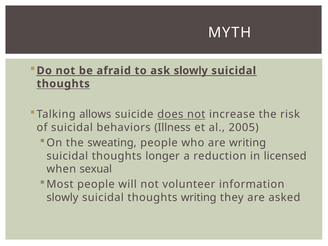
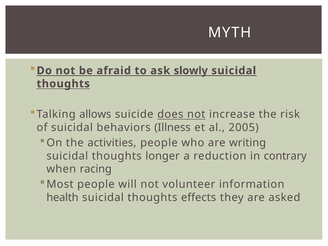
sweating: sweating -> activities
licensed: licensed -> contrary
sexual: sexual -> racing
slowly at (62, 197): slowly -> health
thoughts writing: writing -> effects
